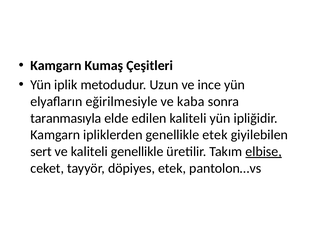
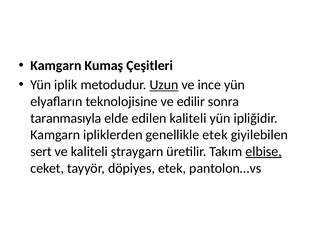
Uzun underline: none -> present
eğirilmesiyle: eğirilmesiyle -> teknolojisine
kaba: kaba -> edilir
kaliteli genellikle: genellikle -> ştraygarn
